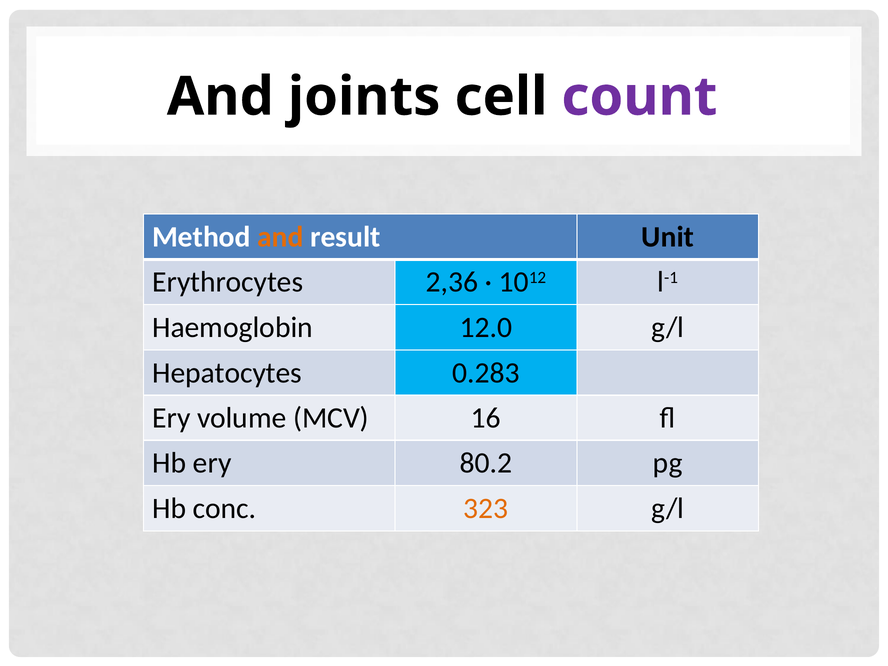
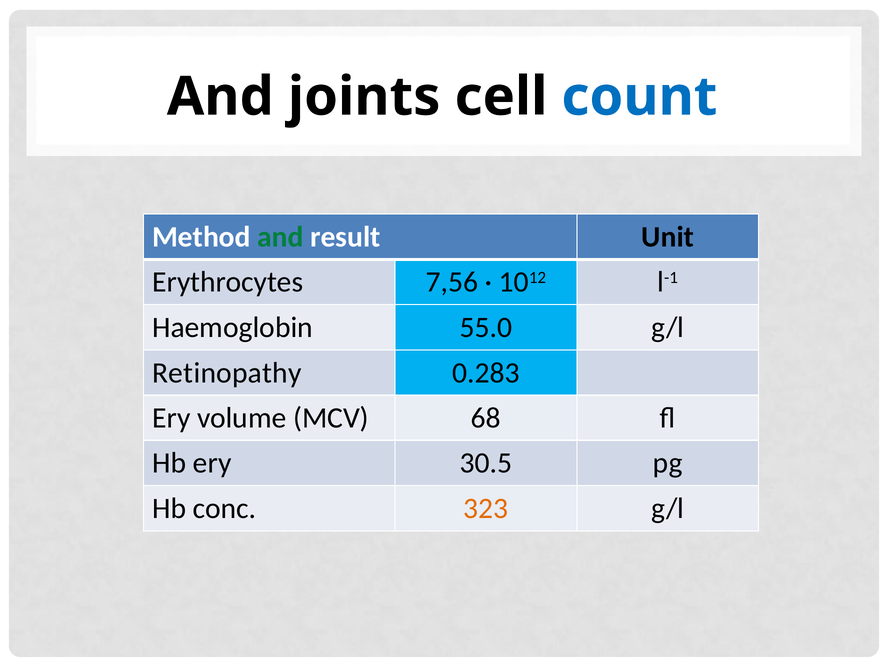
count colour: purple -> blue
and at (281, 237) colour: orange -> green
2,36: 2,36 -> 7,56
12.0: 12.0 -> 55.0
Hepatocytes: Hepatocytes -> Retinopathy
16: 16 -> 68
80.2: 80.2 -> 30.5
